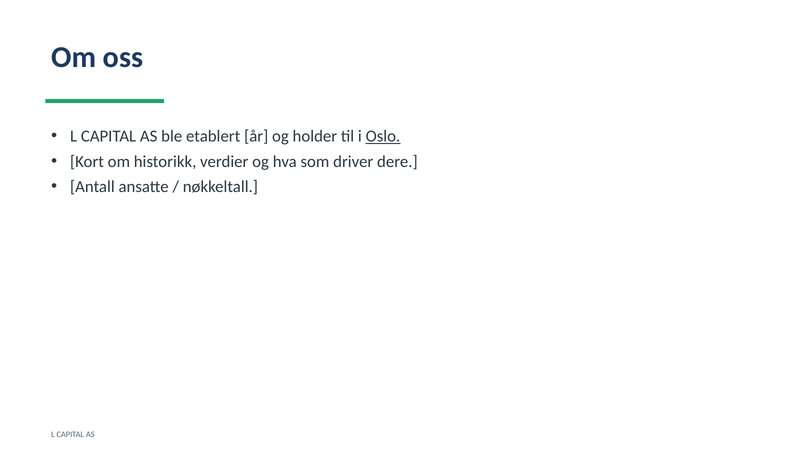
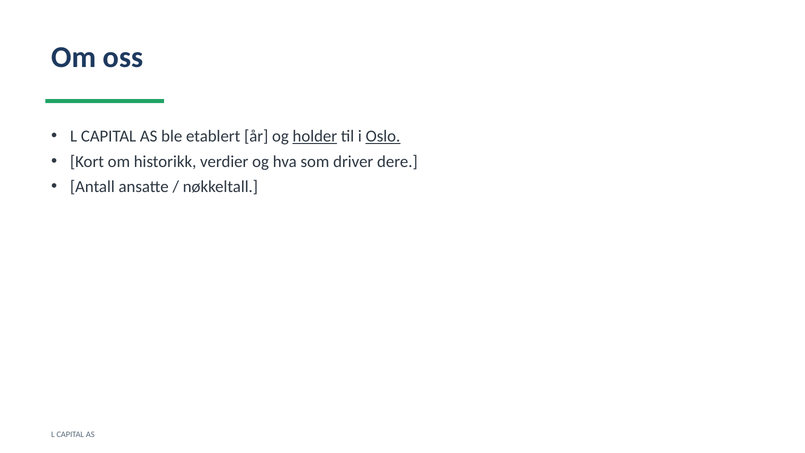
holder underline: none -> present
